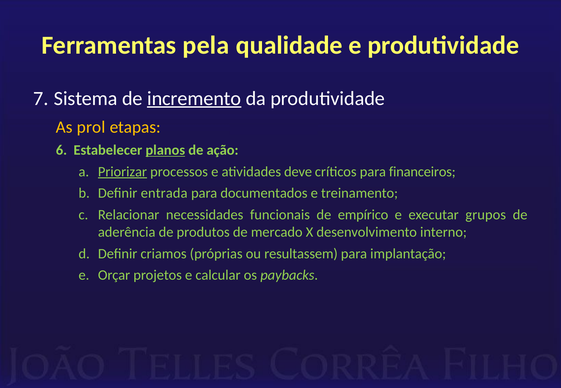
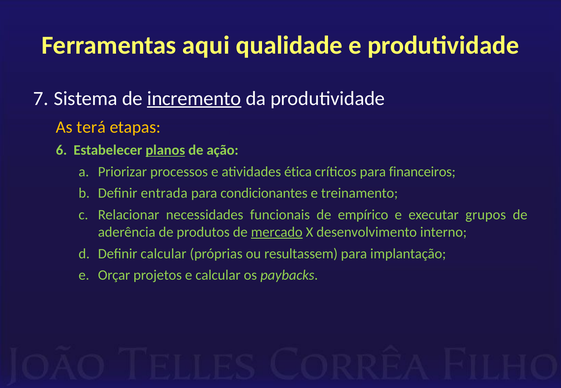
pela: pela -> aqui
prol: prol -> terá
Priorizar underline: present -> none
deve: deve -> ética
documentados: documentados -> condicionantes
mercado underline: none -> present
Definir criamos: criamos -> calcular
